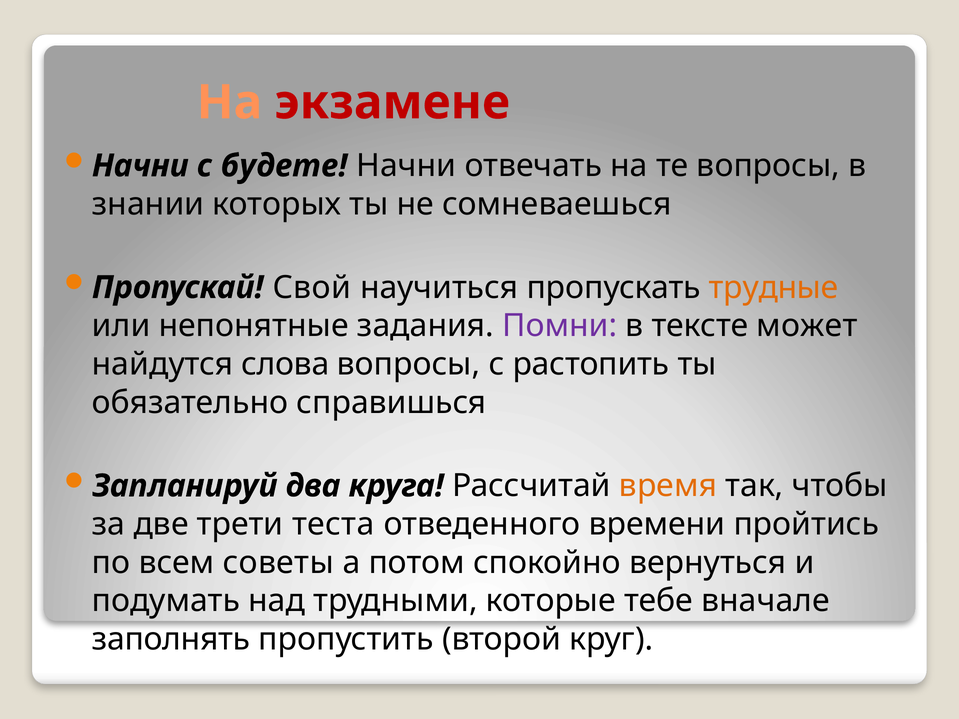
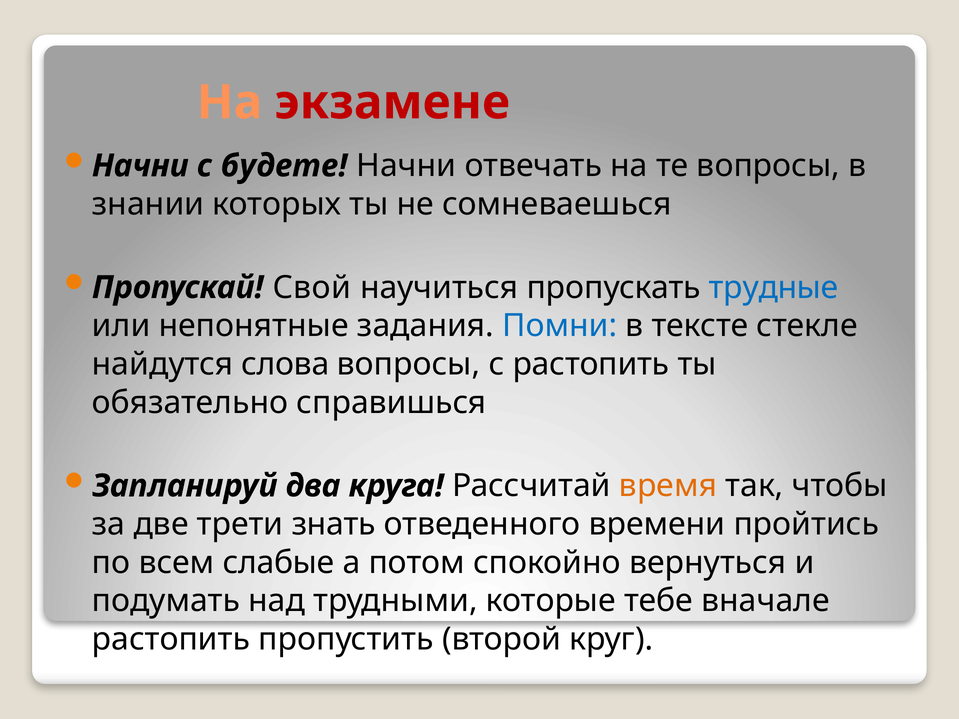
трудные colour: orange -> blue
Помни colour: purple -> blue
может: может -> стекле
теста: теста -> знать
советы: советы -> слабые
заполнять at (171, 639): заполнять -> растопить
